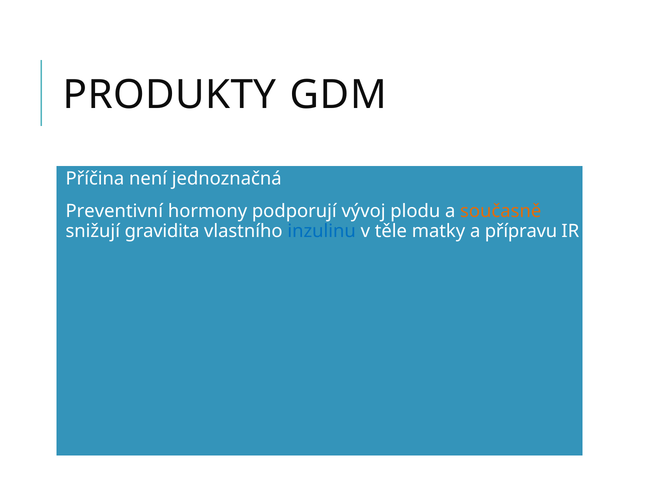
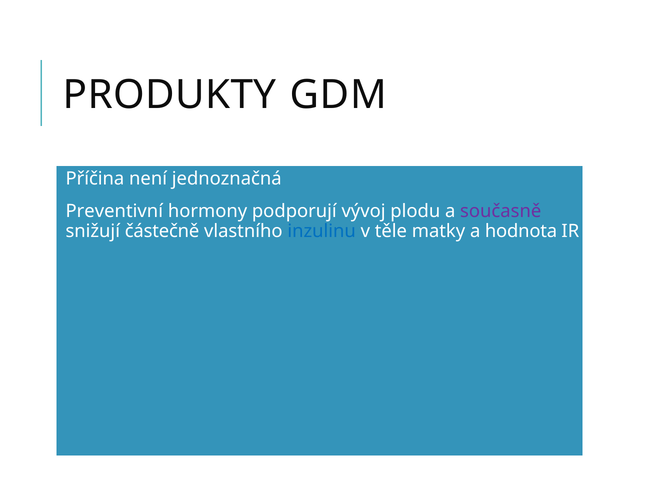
současně colour: orange -> purple
gravidita: gravidita -> částečně
přípravu: přípravu -> hodnota
